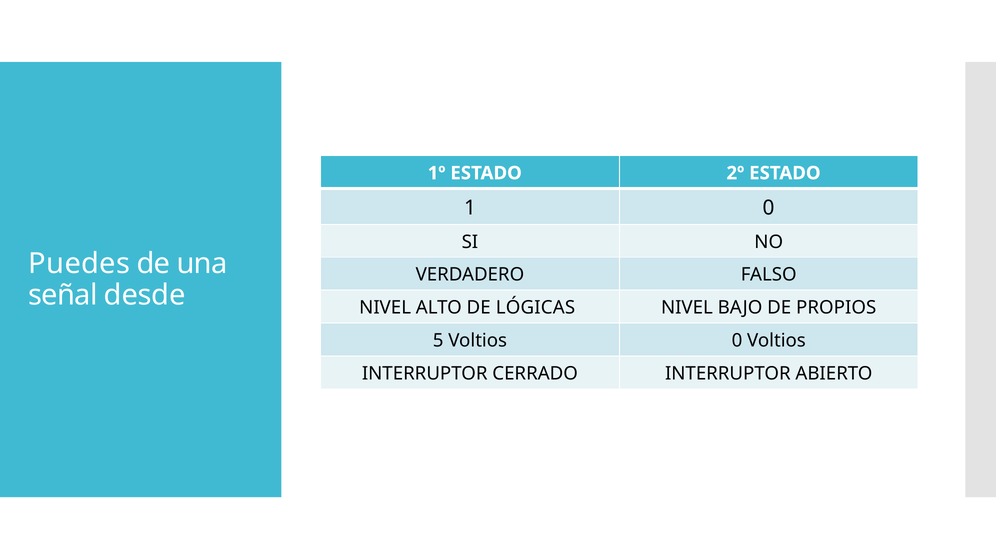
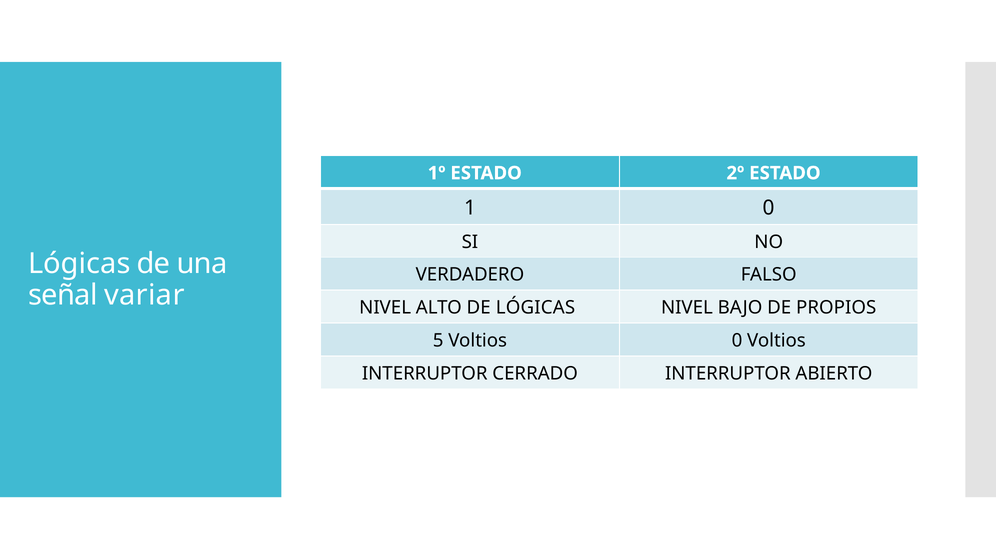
Puedes at (79, 264): Puedes -> Lógicas
desde: desde -> variar
